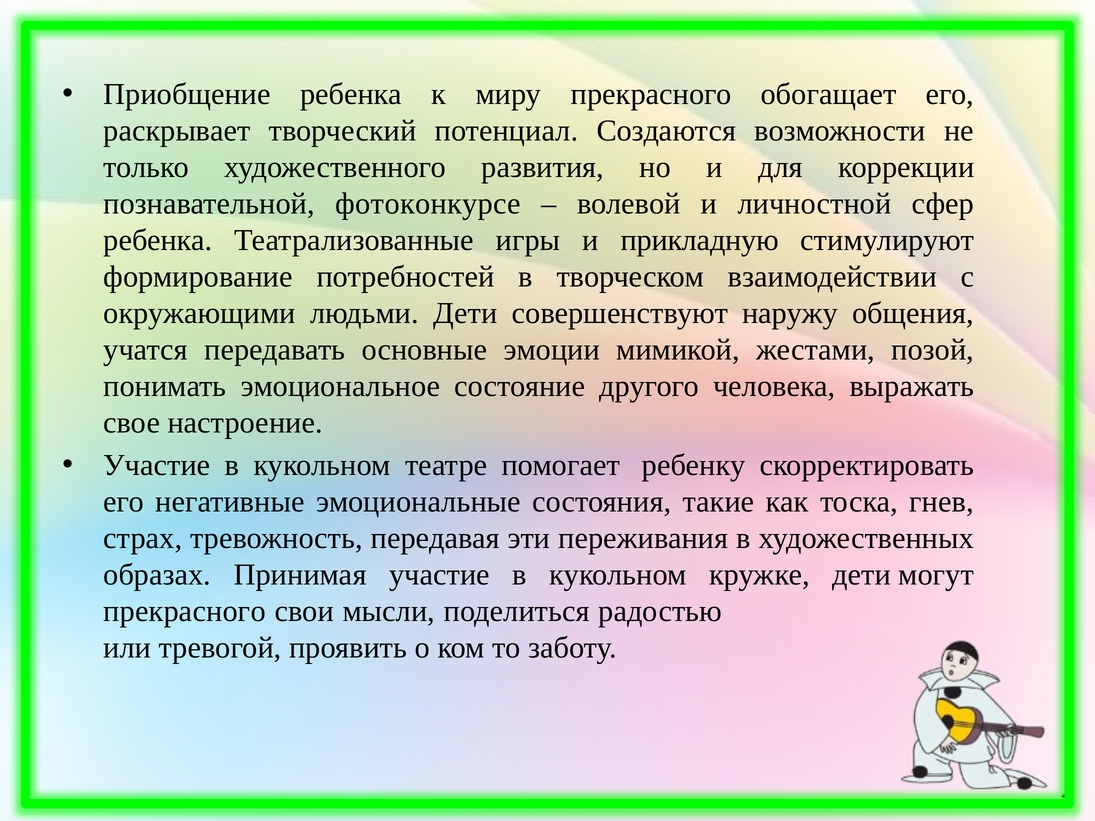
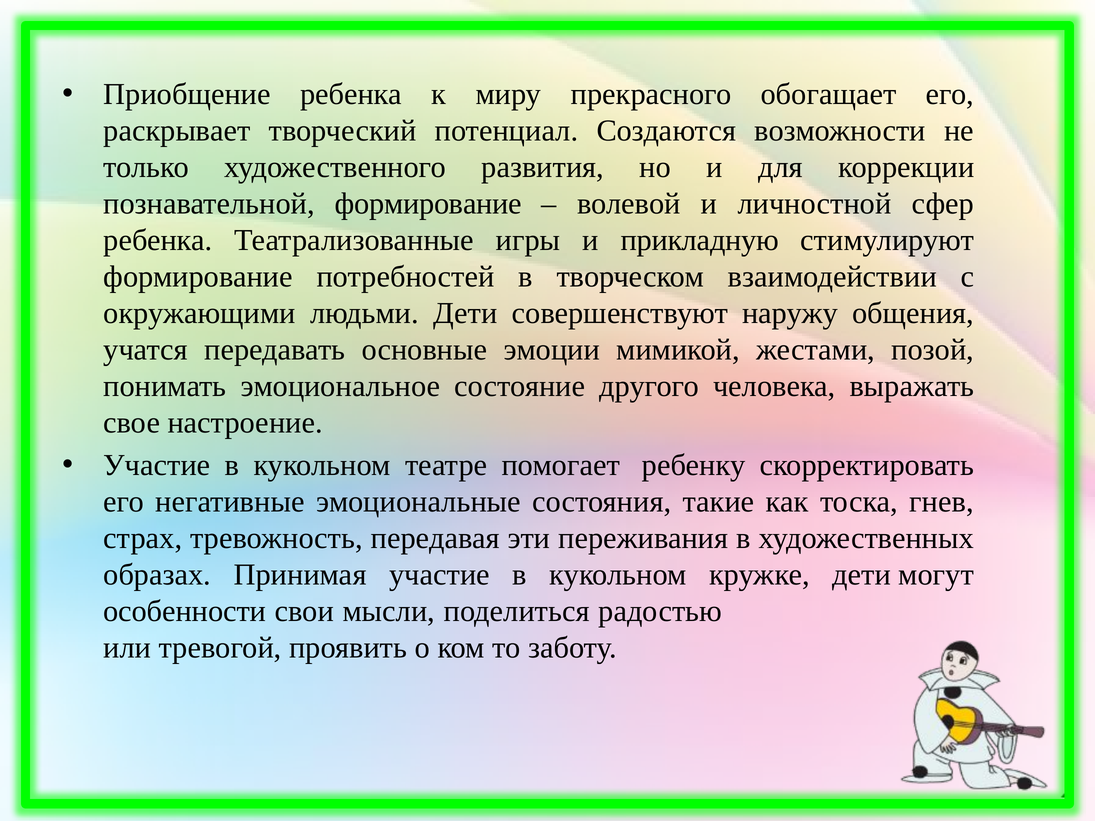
познавательной фотоконкурсе: фотоконкурсе -> формирование
прекрасного at (185, 612): прекрасного -> особенности
